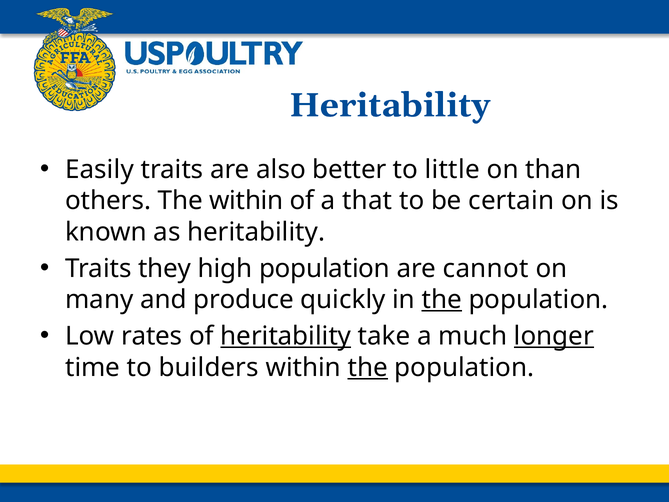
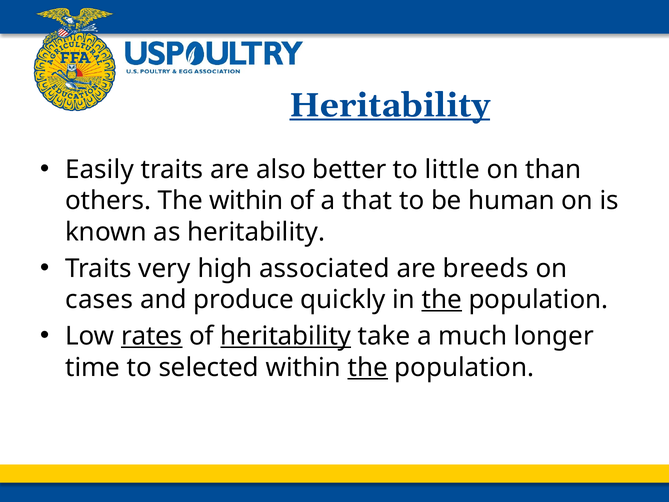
Heritability at (390, 105) underline: none -> present
certain: certain -> human
they: they -> very
high population: population -> associated
cannot: cannot -> breeds
many: many -> cases
rates underline: none -> present
longer underline: present -> none
builders: builders -> selected
